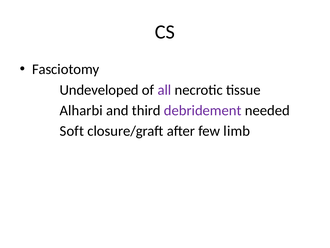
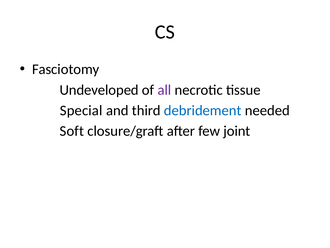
Alharbi: Alharbi -> Special
debridement colour: purple -> blue
limb: limb -> joint
